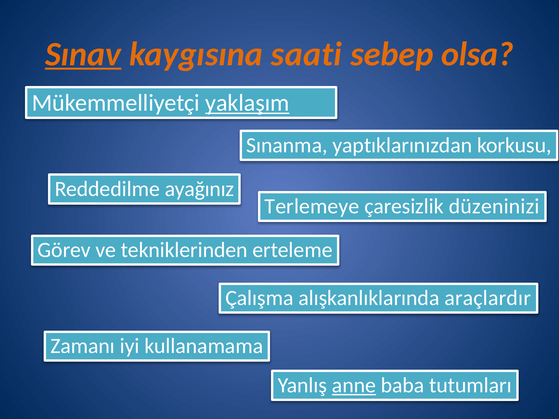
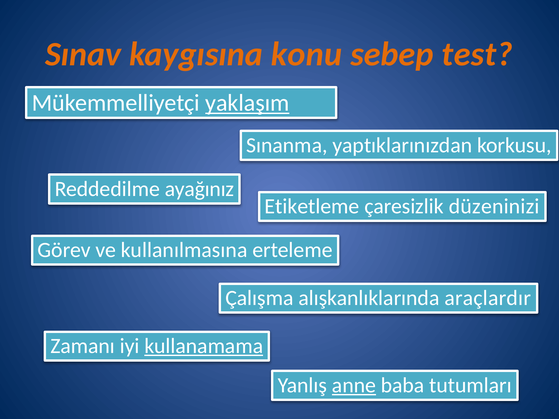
Sınav underline: present -> none
saati: saati -> konu
olsa: olsa -> test
Terlemeye: Terlemeye -> Etiketleme
tekniklerinden: tekniklerinden -> kullanılmasına
kullanamama underline: none -> present
